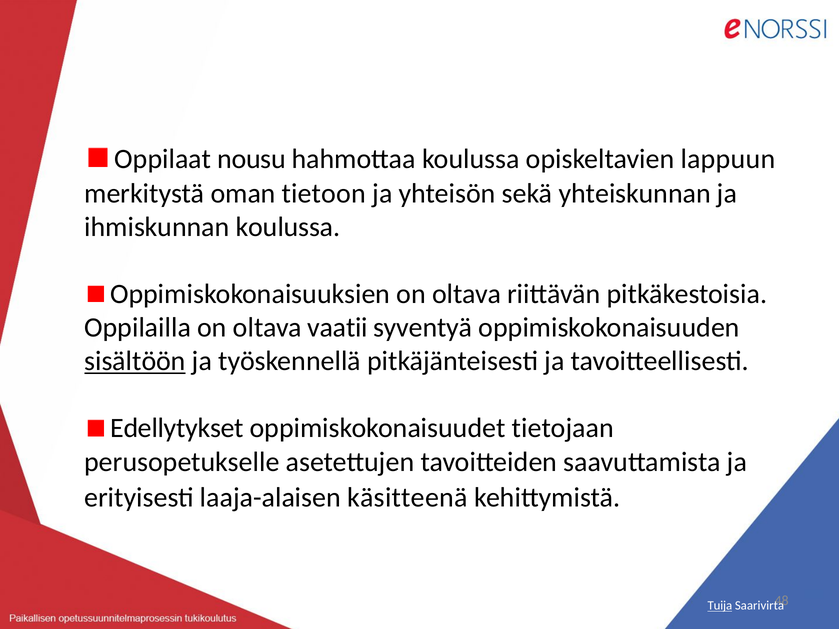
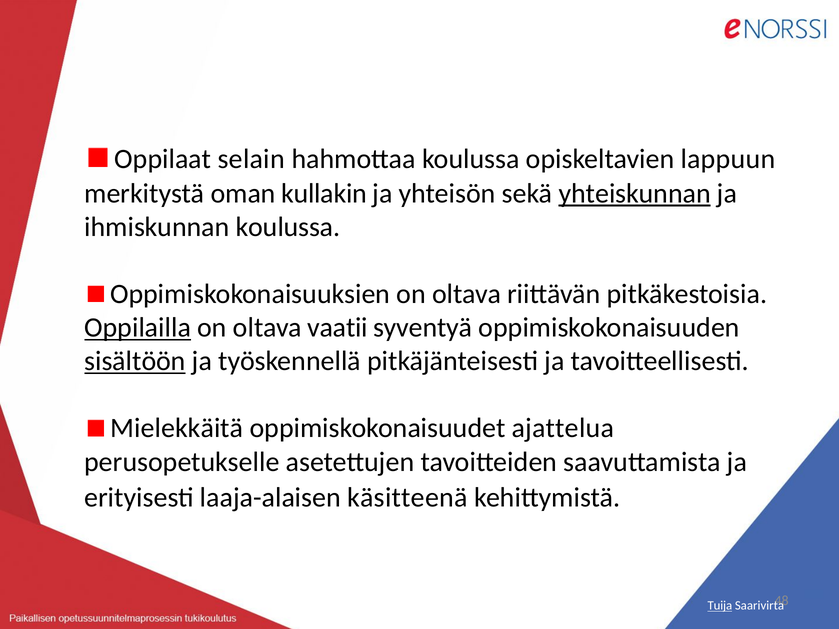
nousu: nousu -> selain
tietoon: tietoon -> kullakin
yhteiskunnan underline: none -> present
Oppilailla underline: none -> present
Edellytykset: Edellytykset -> Mielekkäitä
tietojaan: tietojaan -> ajattelua
